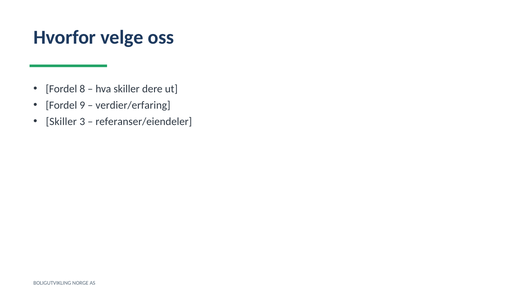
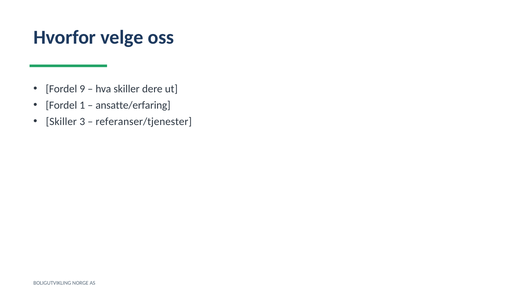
8: 8 -> 9
9: 9 -> 1
verdier/erfaring: verdier/erfaring -> ansatte/erfaring
referanser/eiendeler: referanser/eiendeler -> referanser/tjenester
